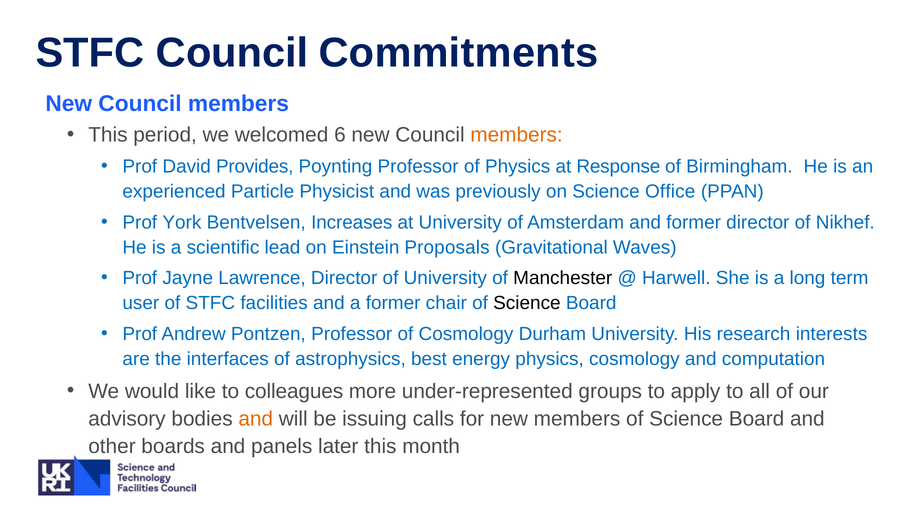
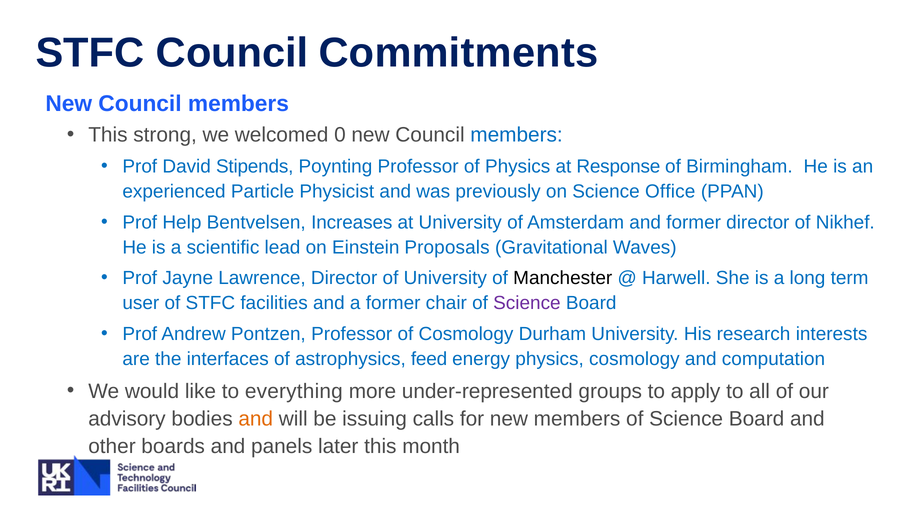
period: period -> strong
6: 6 -> 0
members at (517, 135) colour: orange -> blue
Provides: Provides -> Stipends
York: York -> Help
Science at (527, 303) colour: black -> purple
best: best -> feed
colleagues: colleagues -> everything
